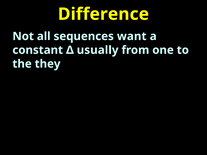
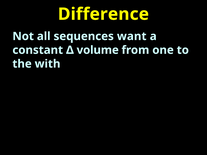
usually: usually -> volume
they: they -> with
